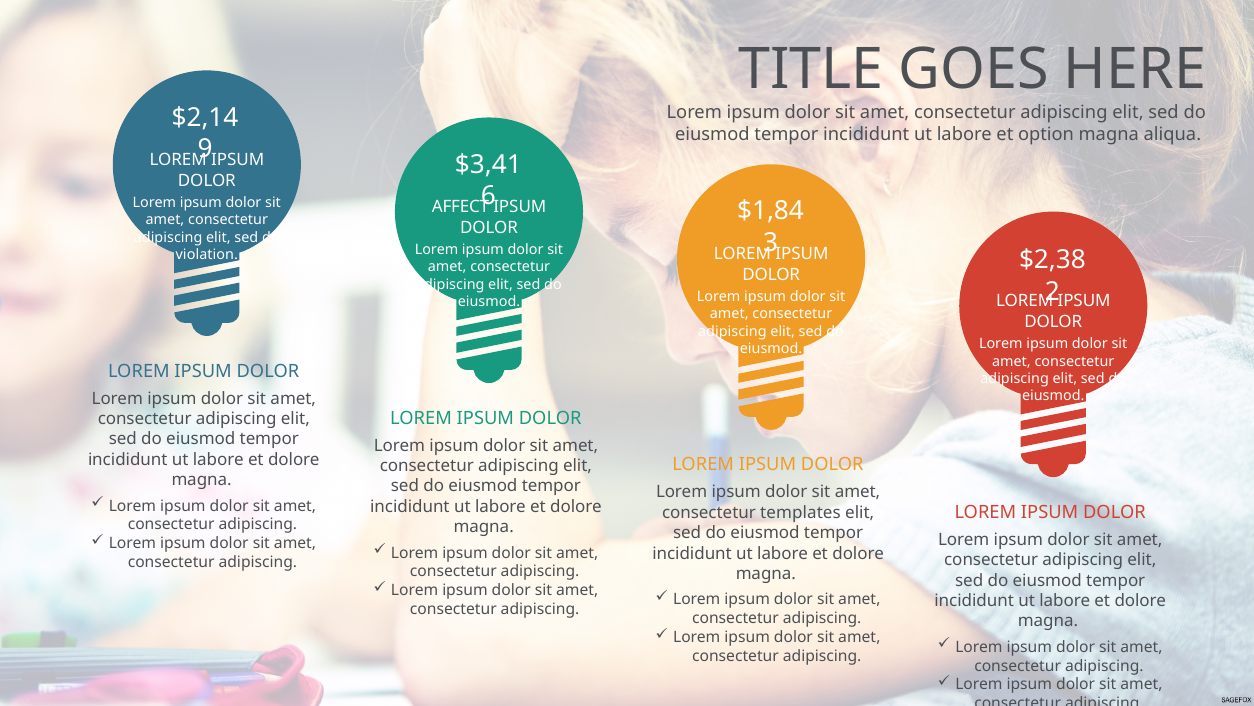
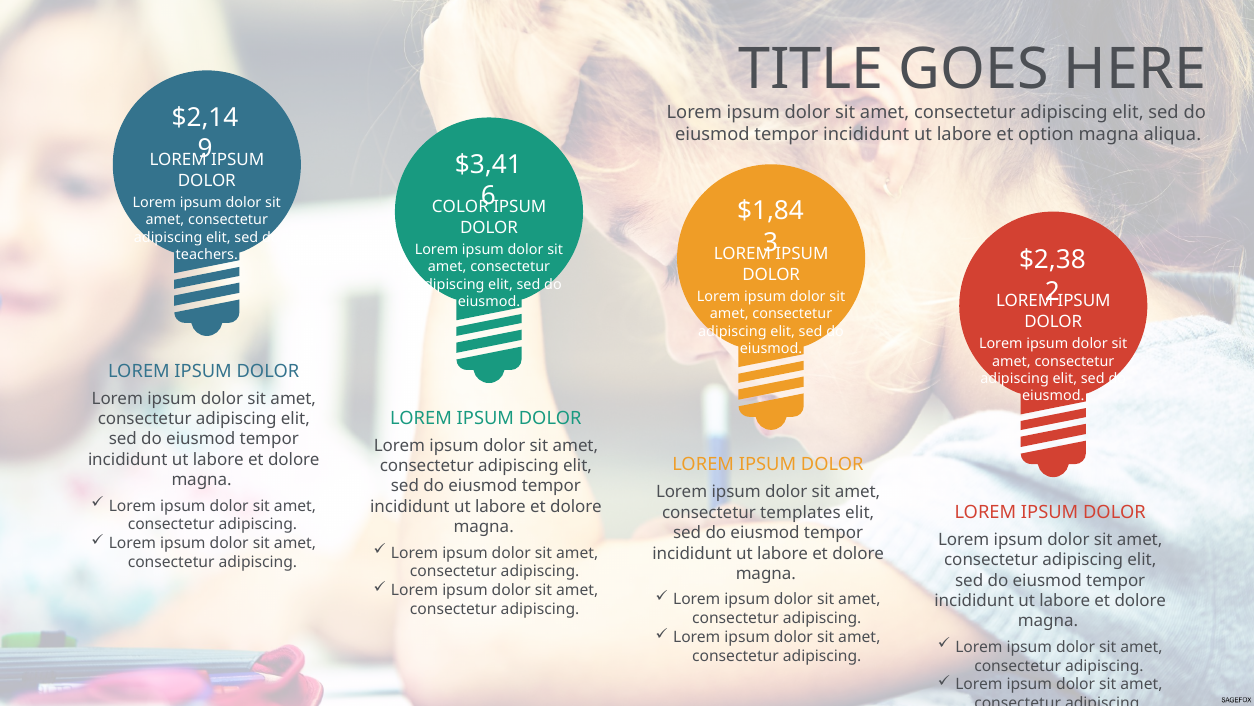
AFFECT: AFFECT -> COLOR
violation: violation -> teachers
